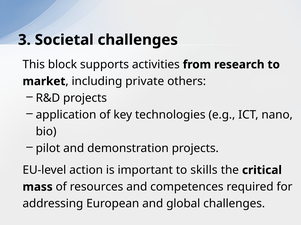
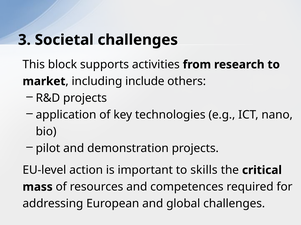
private: private -> include
